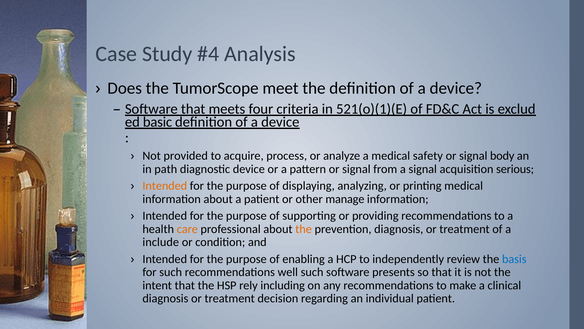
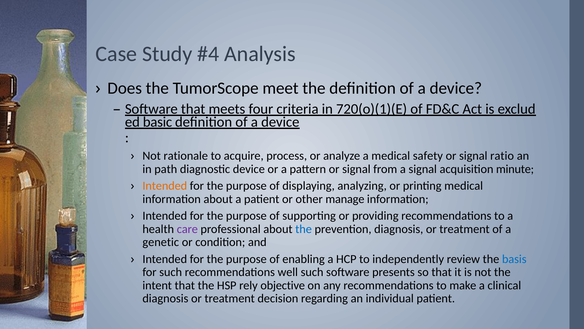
521(o)(1)(E: 521(o)(1)(E -> 720(o)(1)(E
provided: provided -> rationale
body: body -> ratio
serious: serious -> minute
care colour: orange -> purple
the at (304, 229) colour: orange -> blue
include: include -> genetic
including: including -> objective
